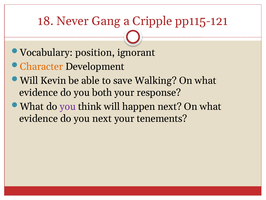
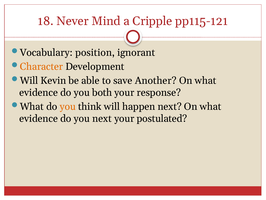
Gang: Gang -> Mind
Walking: Walking -> Another
you at (68, 106) colour: purple -> orange
tenements: tenements -> postulated
